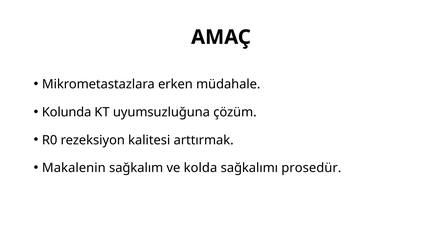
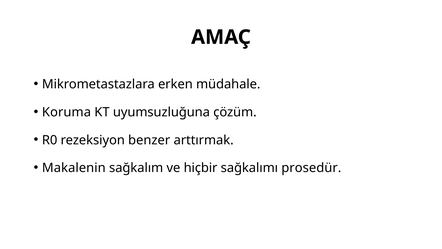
Kolunda: Kolunda -> Koruma
kalitesi: kalitesi -> benzer
kolda: kolda -> hiçbir
